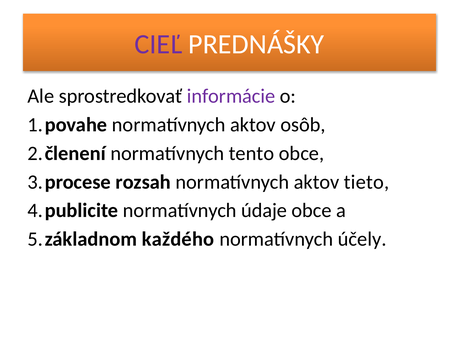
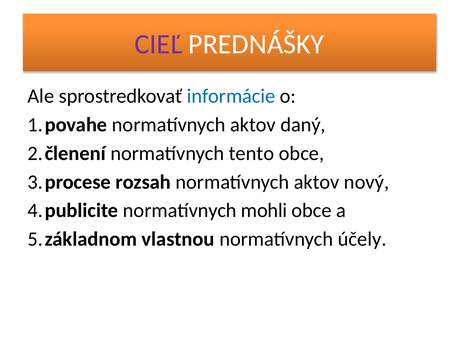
informácie colour: purple -> blue
osôb: osôb -> daný
tieto: tieto -> nový
údaje: údaje -> mohli
každého: každého -> vlastnou
